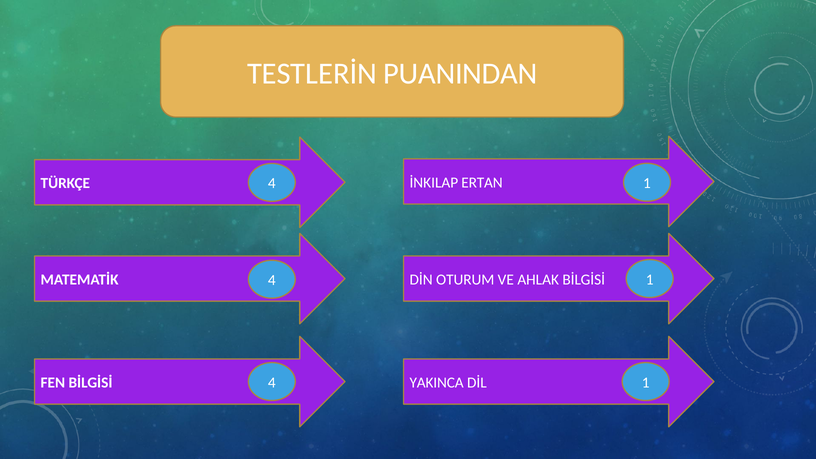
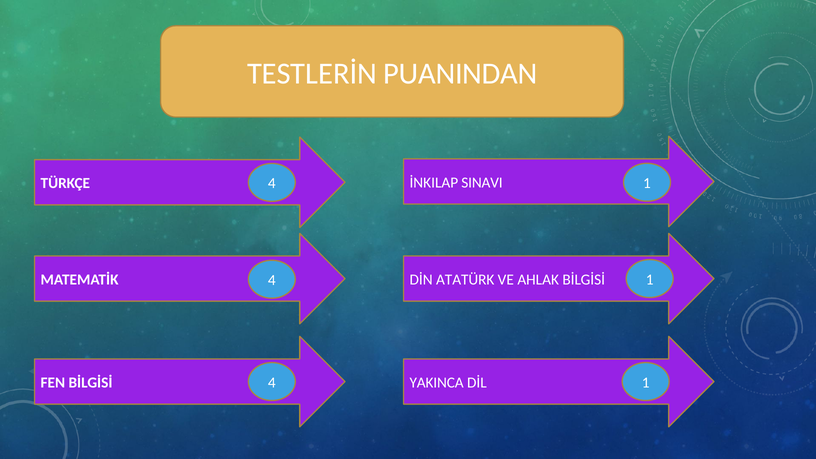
ERTAN: ERTAN -> SINAVI
OTURUM: OTURUM -> ATATÜRK
